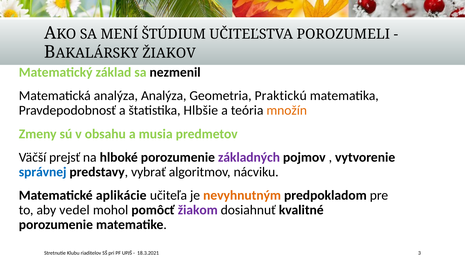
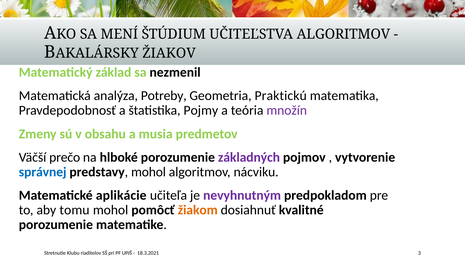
UČITEĽSTVA POROZUMELI: POROZUMELI -> ALGORITMOV
analýza Analýza: Analýza -> Potreby
Hlbšie: Hlbšie -> Pojmy
množín colour: orange -> purple
prejsť: prejsť -> prečo
predstavy vybrať: vybrať -> mohol
nevyhnutným colour: orange -> purple
vedel: vedel -> tomu
žiakom colour: purple -> orange
